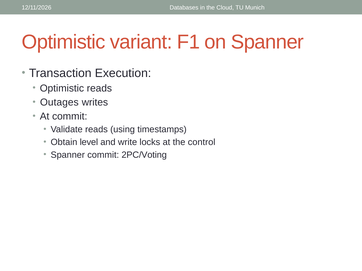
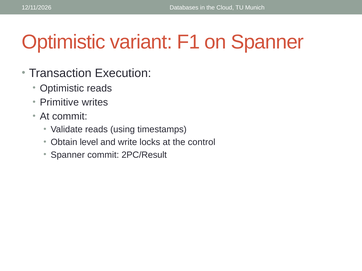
Outages: Outages -> Primitive
2PC/Voting: 2PC/Voting -> 2PC/Result
